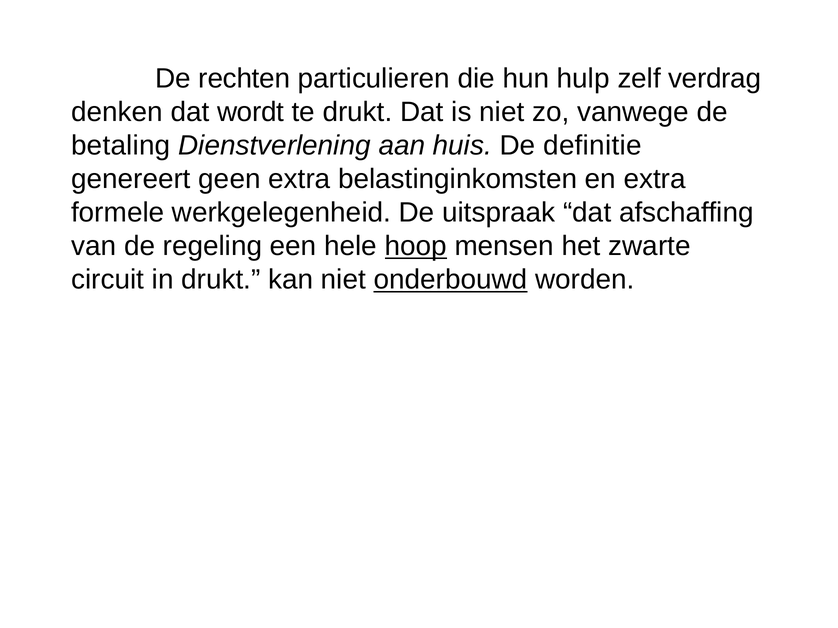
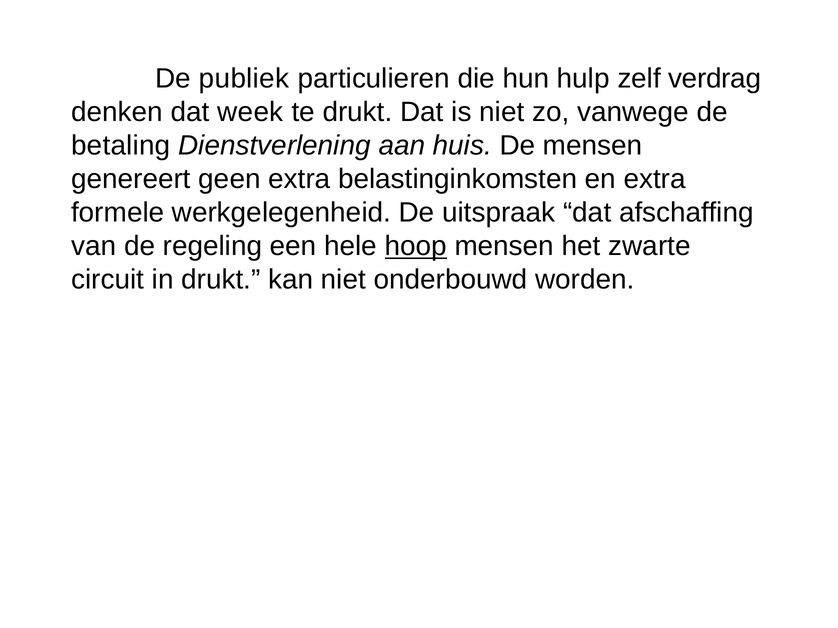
rechten: rechten -> publiek
wordt: wordt -> week
De definitie: definitie -> mensen
onderbouwd underline: present -> none
